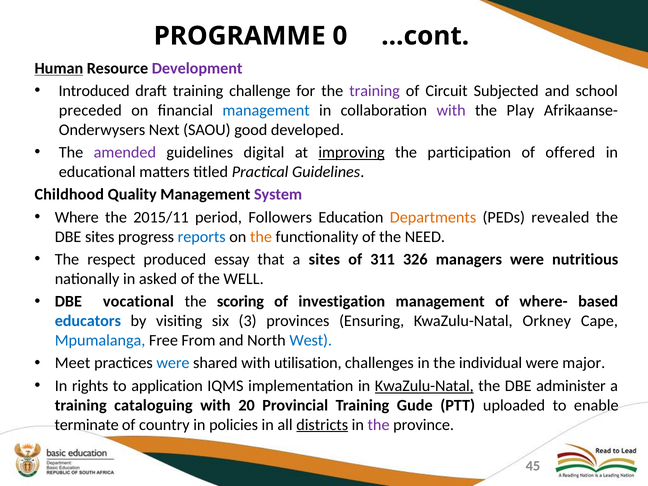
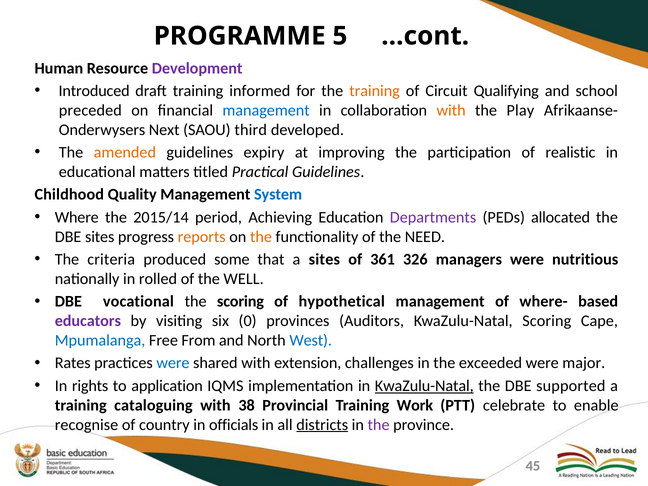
0: 0 -> 5
Human underline: present -> none
challenge: challenge -> informed
training at (375, 91) colour: purple -> orange
Subjected: Subjected -> Qualifying
with at (451, 110) colour: purple -> orange
good: good -> third
amended colour: purple -> orange
digital: digital -> expiry
improving underline: present -> none
offered: offered -> realistic
System colour: purple -> blue
2015/11: 2015/11 -> 2015/14
Followers: Followers -> Achieving
Departments colour: orange -> purple
revealed: revealed -> allocated
reports colour: blue -> orange
respect: respect -> criteria
essay: essay -> some
311: 311 -> 361
asked: asked -> rolled
investigation: investigation -> hypothetical
educators colour: blue -> purple
3: 3 -> 0
Ensuring: Ensuring -> Auditors
KwaZulu-Natal Orkney: Orkney -> Scoring
Meet: Meet -> Rates
utilisation: utilisation -> extension
individual: individual -> exceeded
administer: administer -> supported
20: 20 -> 38
Gude: Gude -> Work
uploaded: uploaded -> celebrate
terminate: terminate -> recognise
policies: policies -> officials
